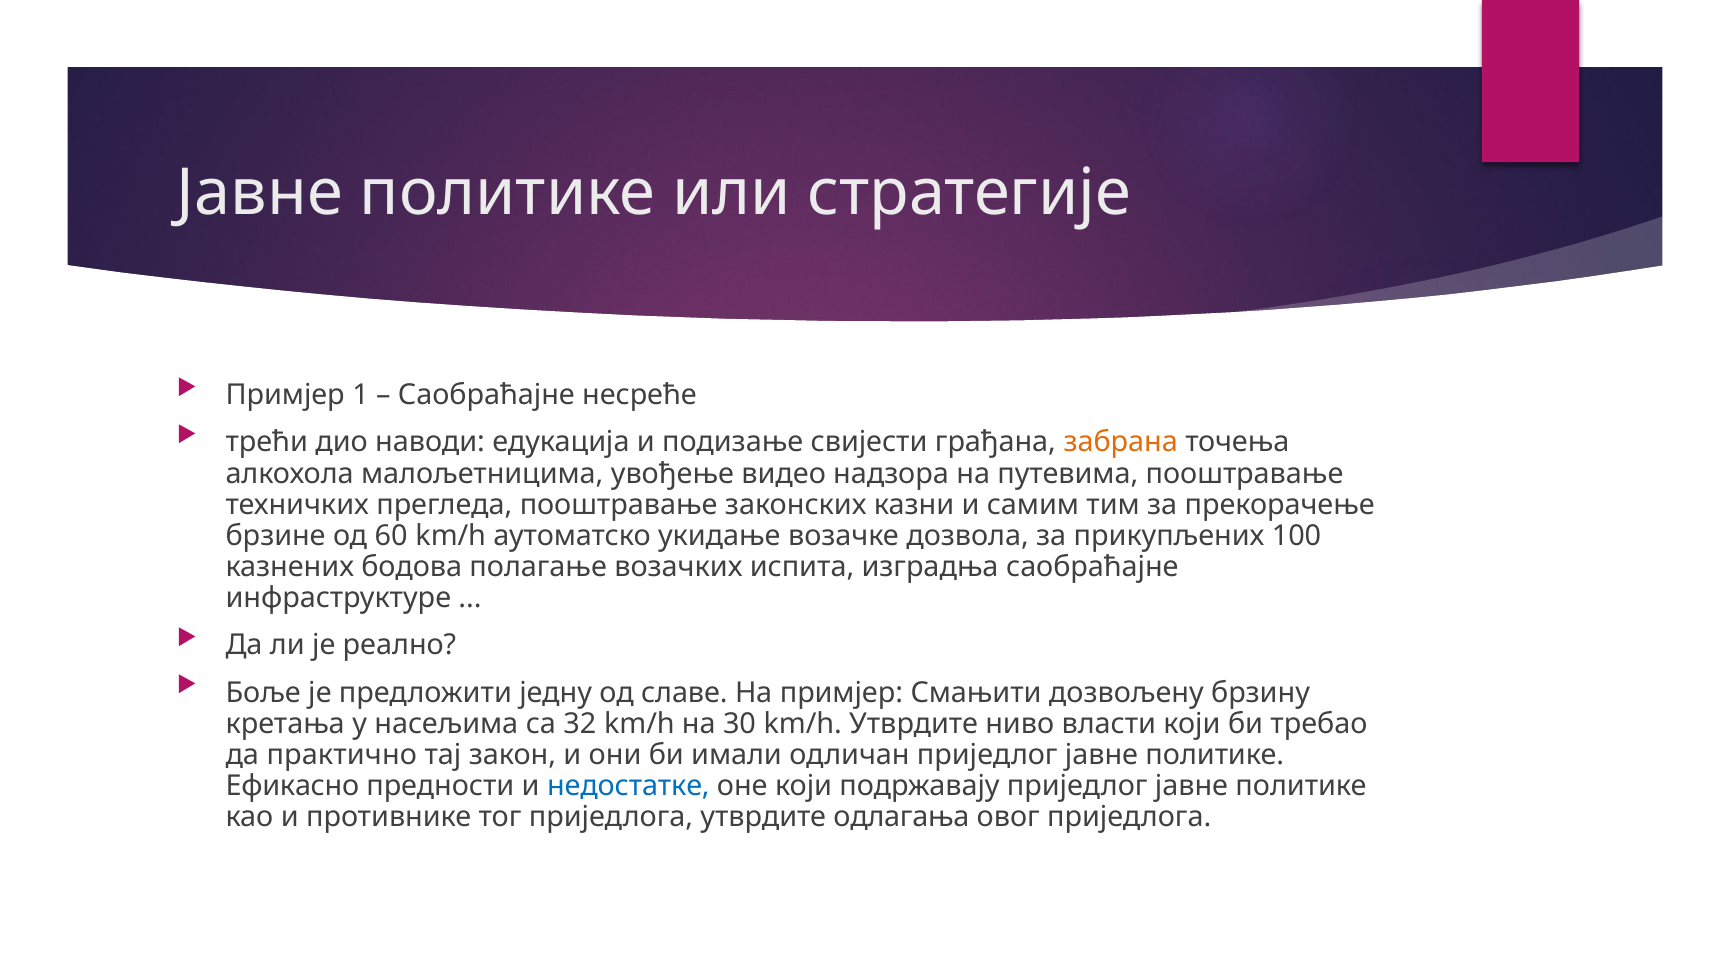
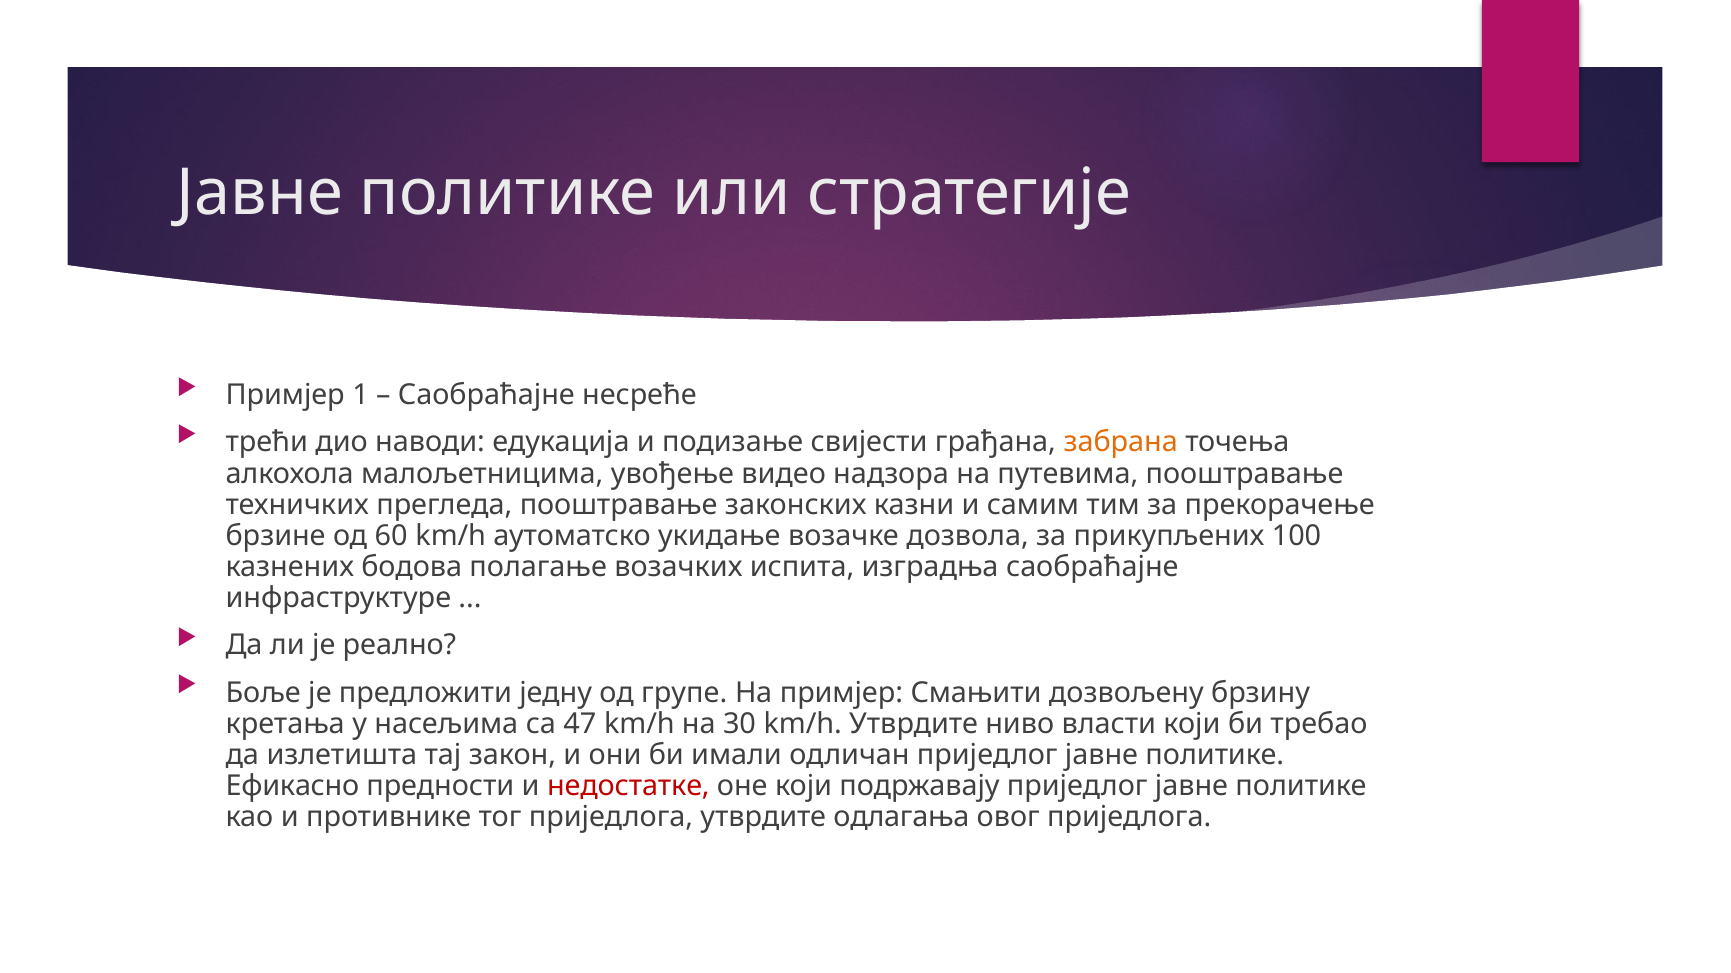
славе: славе -> групе
32: 32 -> 47
практично: практично -> излетишта
недостатке colour: blue -> red
